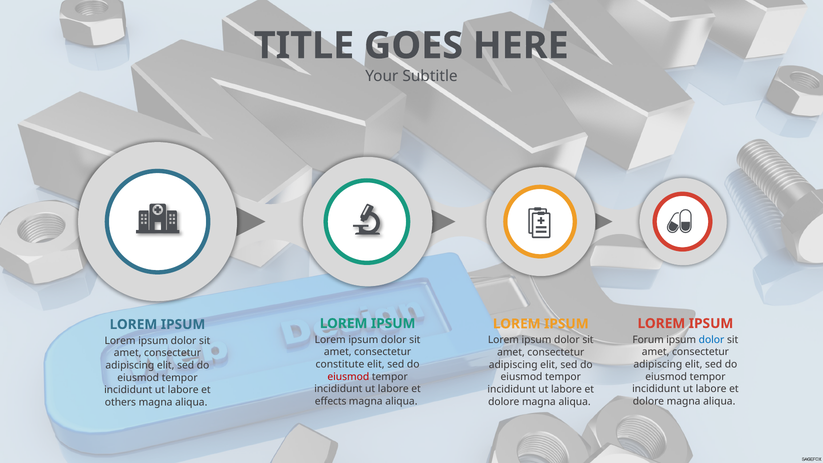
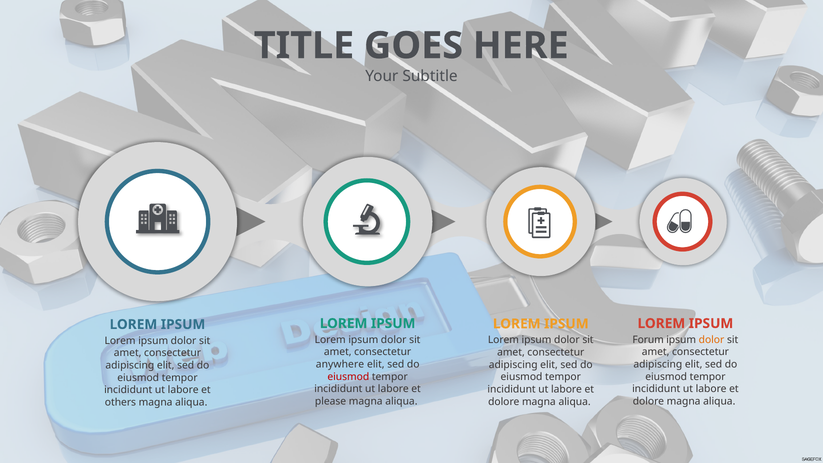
dolor at (712, 340) colour: blue -> orange
constitute: constitute -> anywhere
effects: effects -> please
